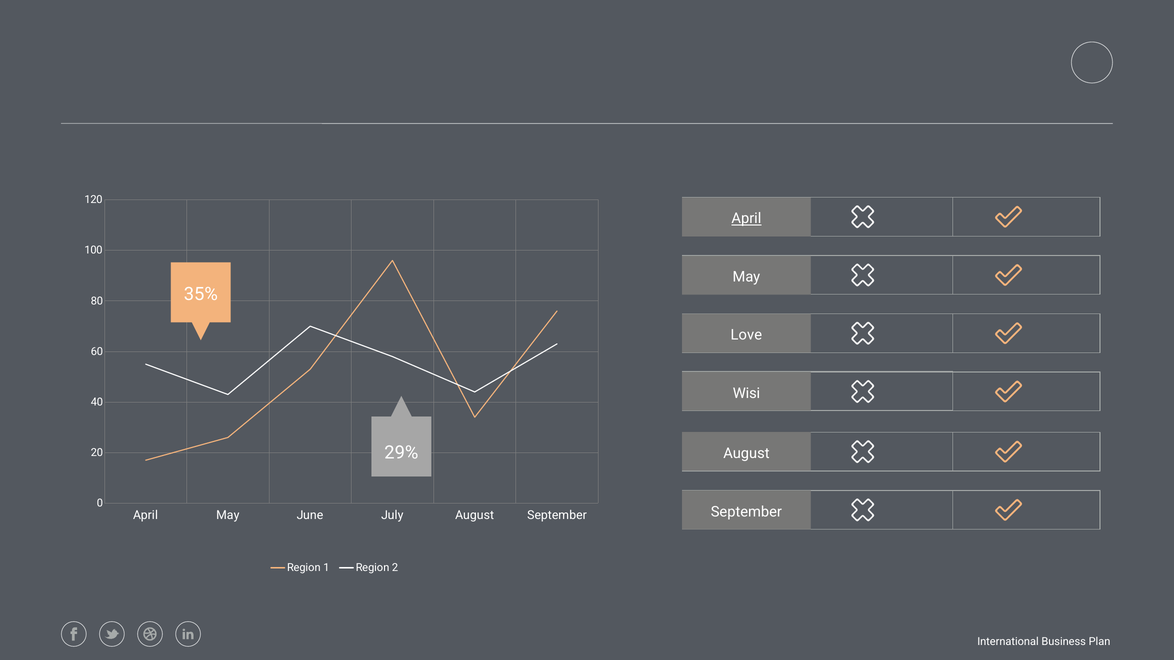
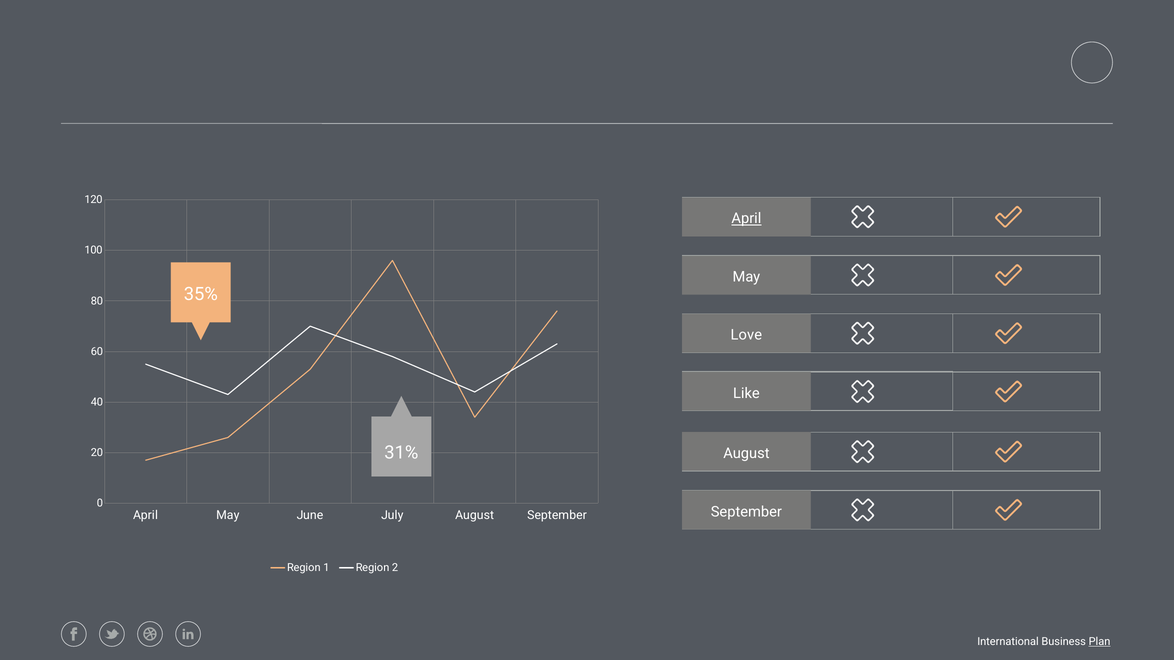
Wisi: Wisi -> Like
29%: 29% -> 31%
Plan underline: none -> present
